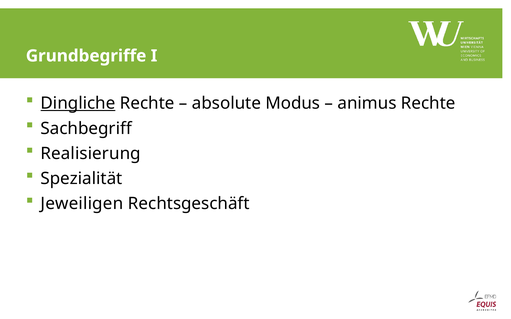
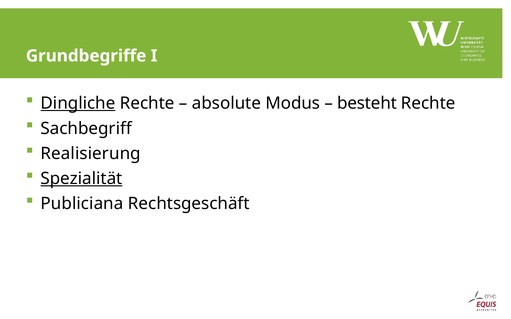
animus: animus -> besteht
Spezialität underline: none -> present
Jeweiligen: Jeweiligen -> Publiciana
